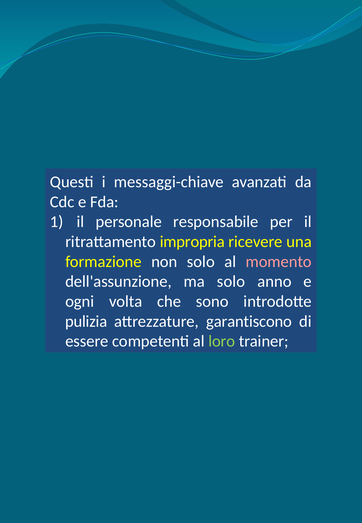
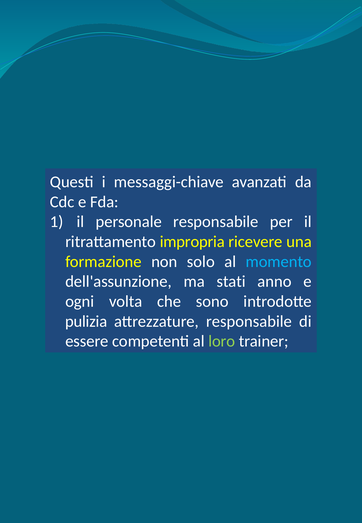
momento colour: pink -> light blue
ma solo: solo -> stati
attrezzature garantiscono: garantiscono -> responsabile
